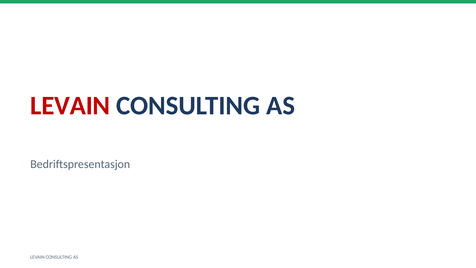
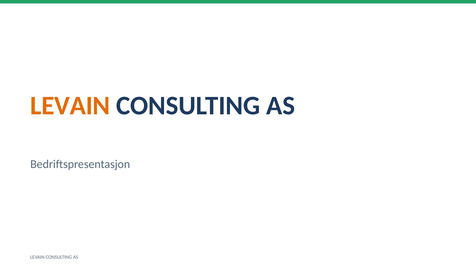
LEVAIN at (70, 106) colour: red -> orange
